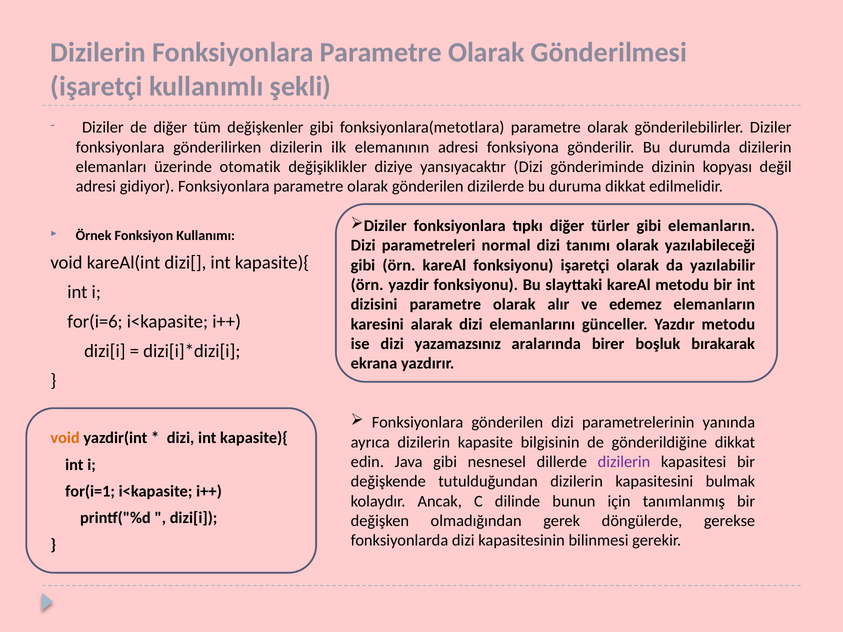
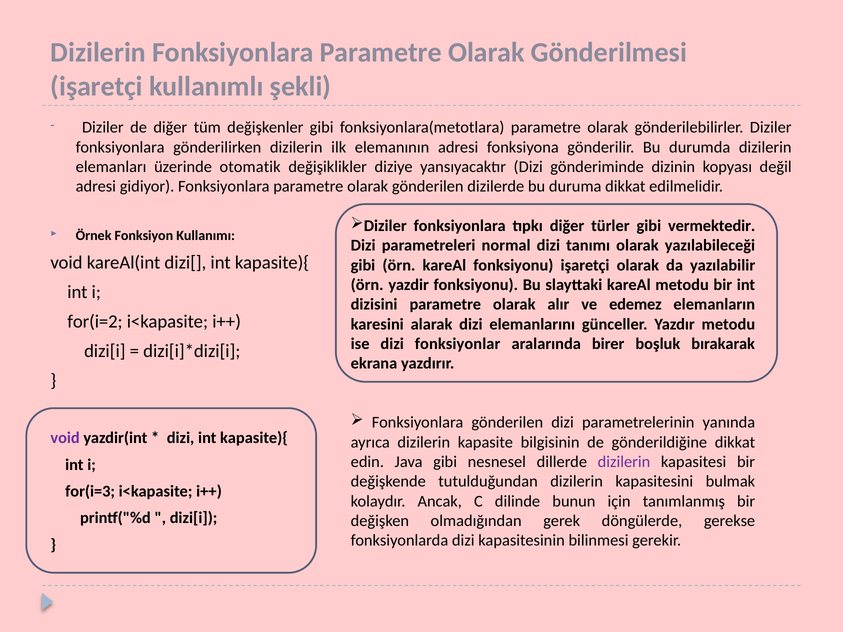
gibi elemanların: elemanların -> vermektedir
for(i=6: for(i=6 -> for(i=2
yazamazsınız: yazamazsınız -> fonksiyonlar
void at (65, 438) colour: orange -> purple
for(i=1: for(i=1 -> for(i=3
